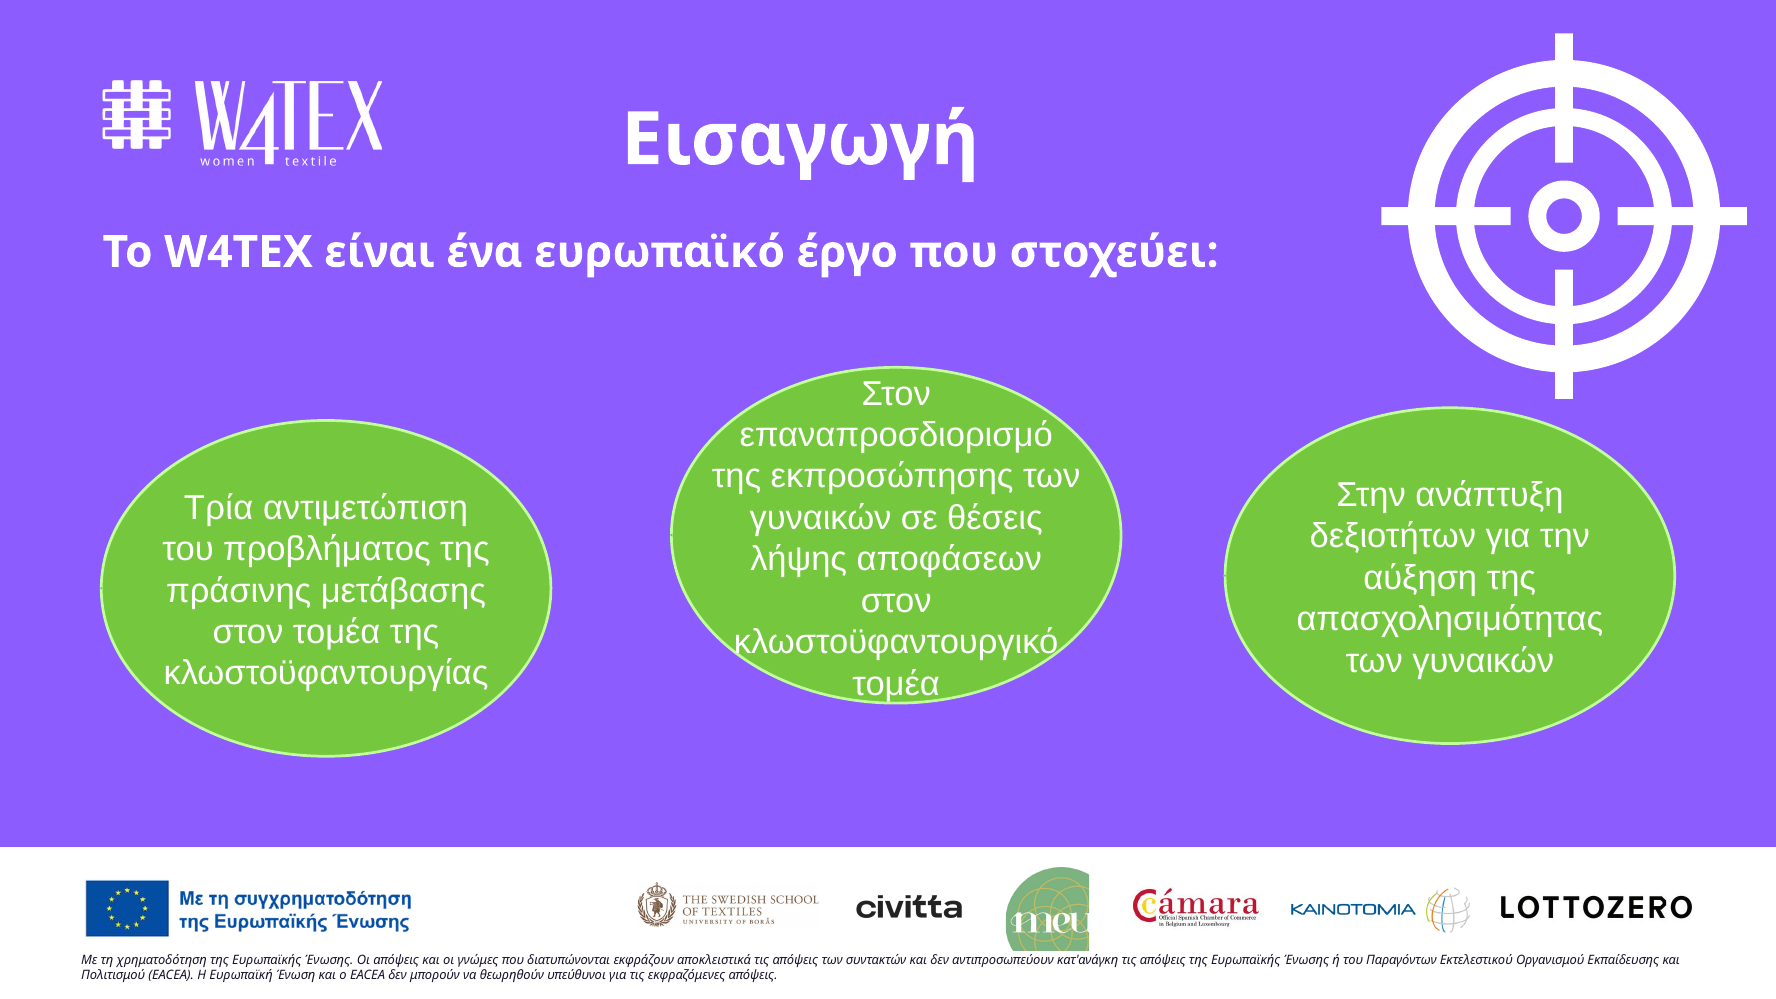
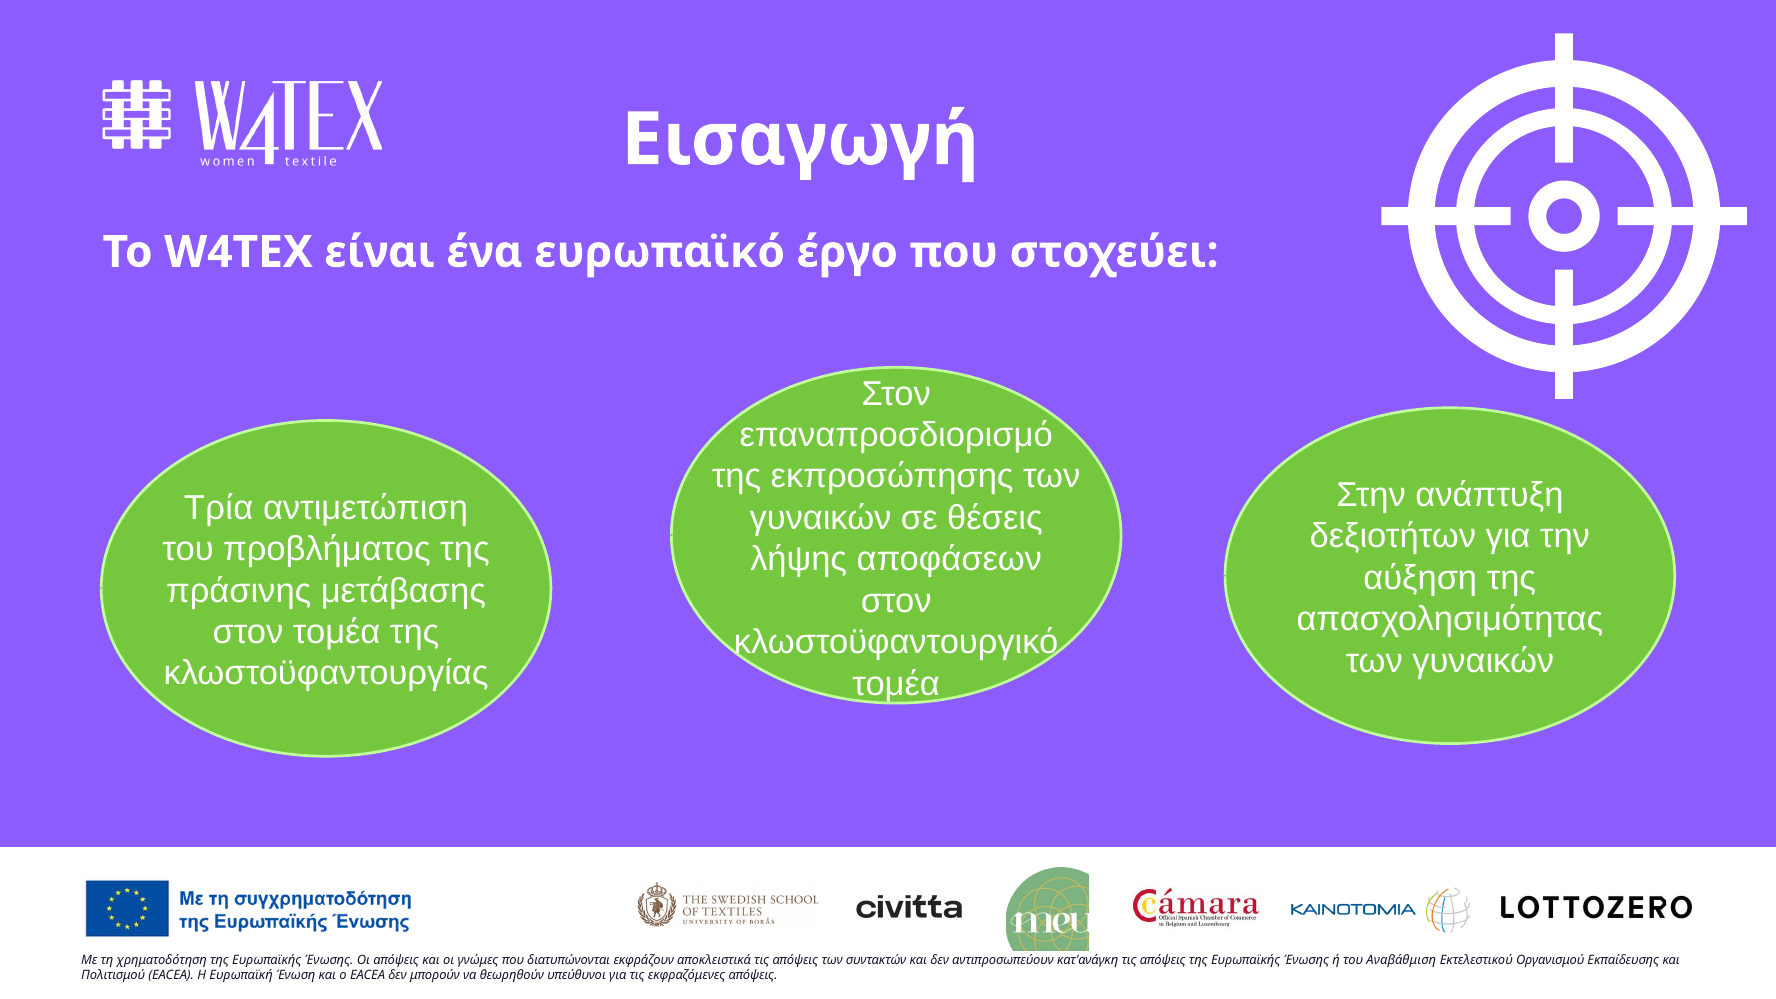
Παραγόντων: Παραγόντων -> Αναβάθμιση
